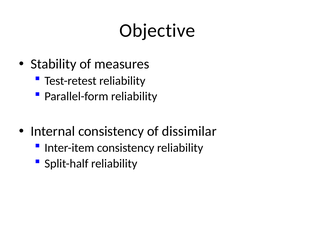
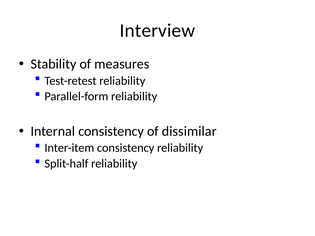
Objective: Objective -> Interview
